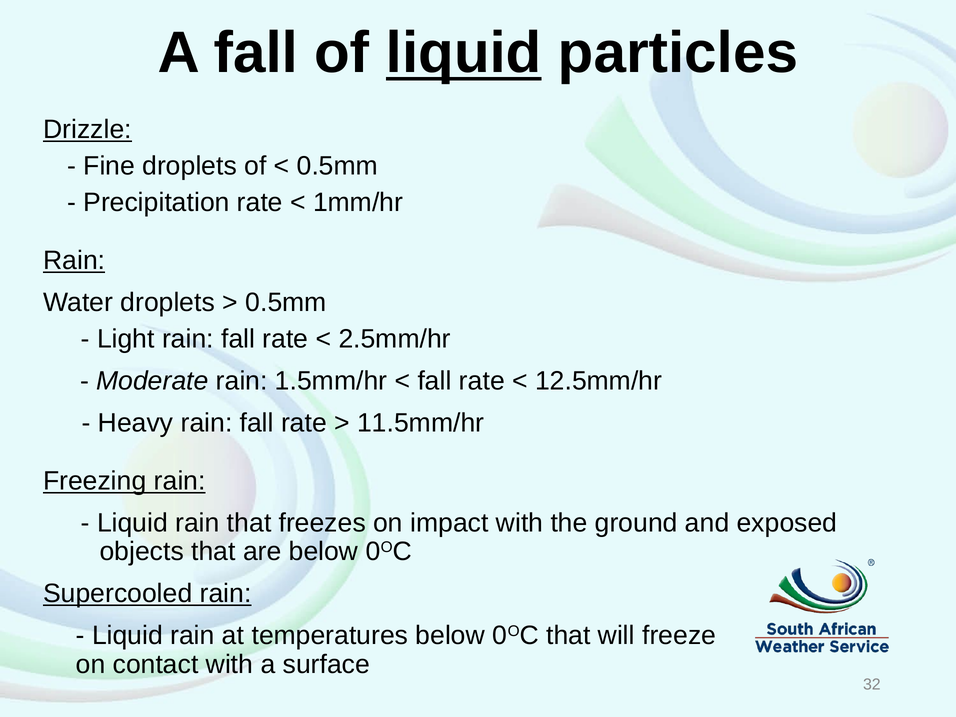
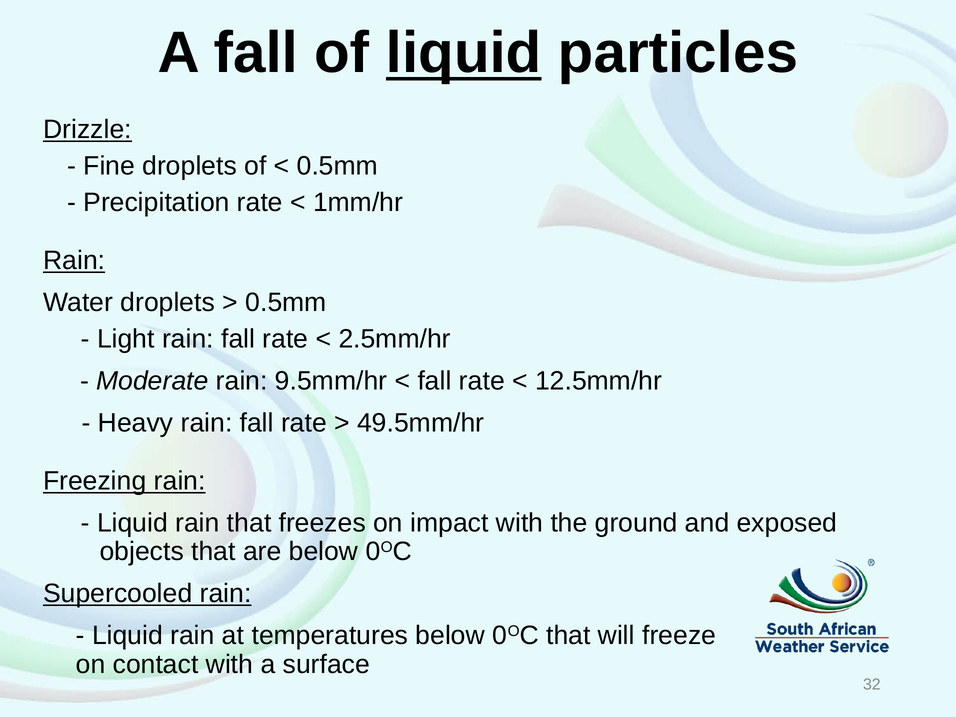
1.5mm/hr: 1.5mm/hr -> 9.5mm/hr
11.5mm/hr: 11.5mm/hr -> 49.5mm/hr
